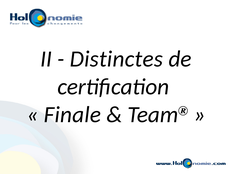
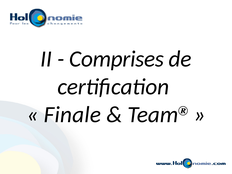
Distinctes: Distinctes -> Comprises
